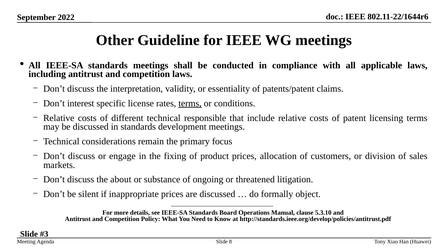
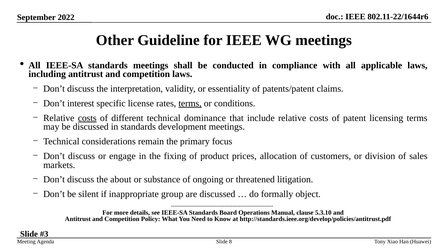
costs at (87, 118) underline: none -> present
responsible: responsible -> dominance
inappropriate prices: prices -> group
